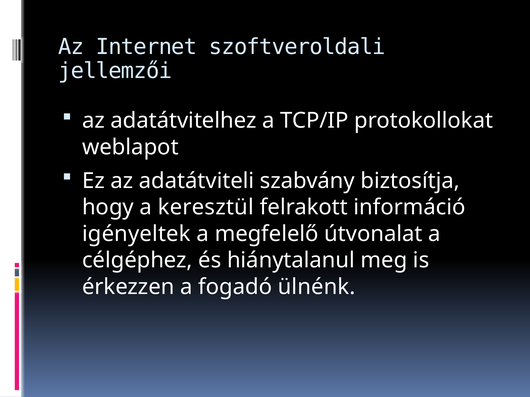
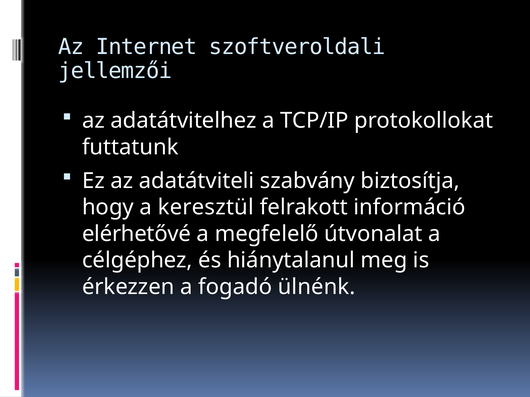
weblapot: weblapot -> futtatunk
igényeltek: igényeltek -> elérhetővé
